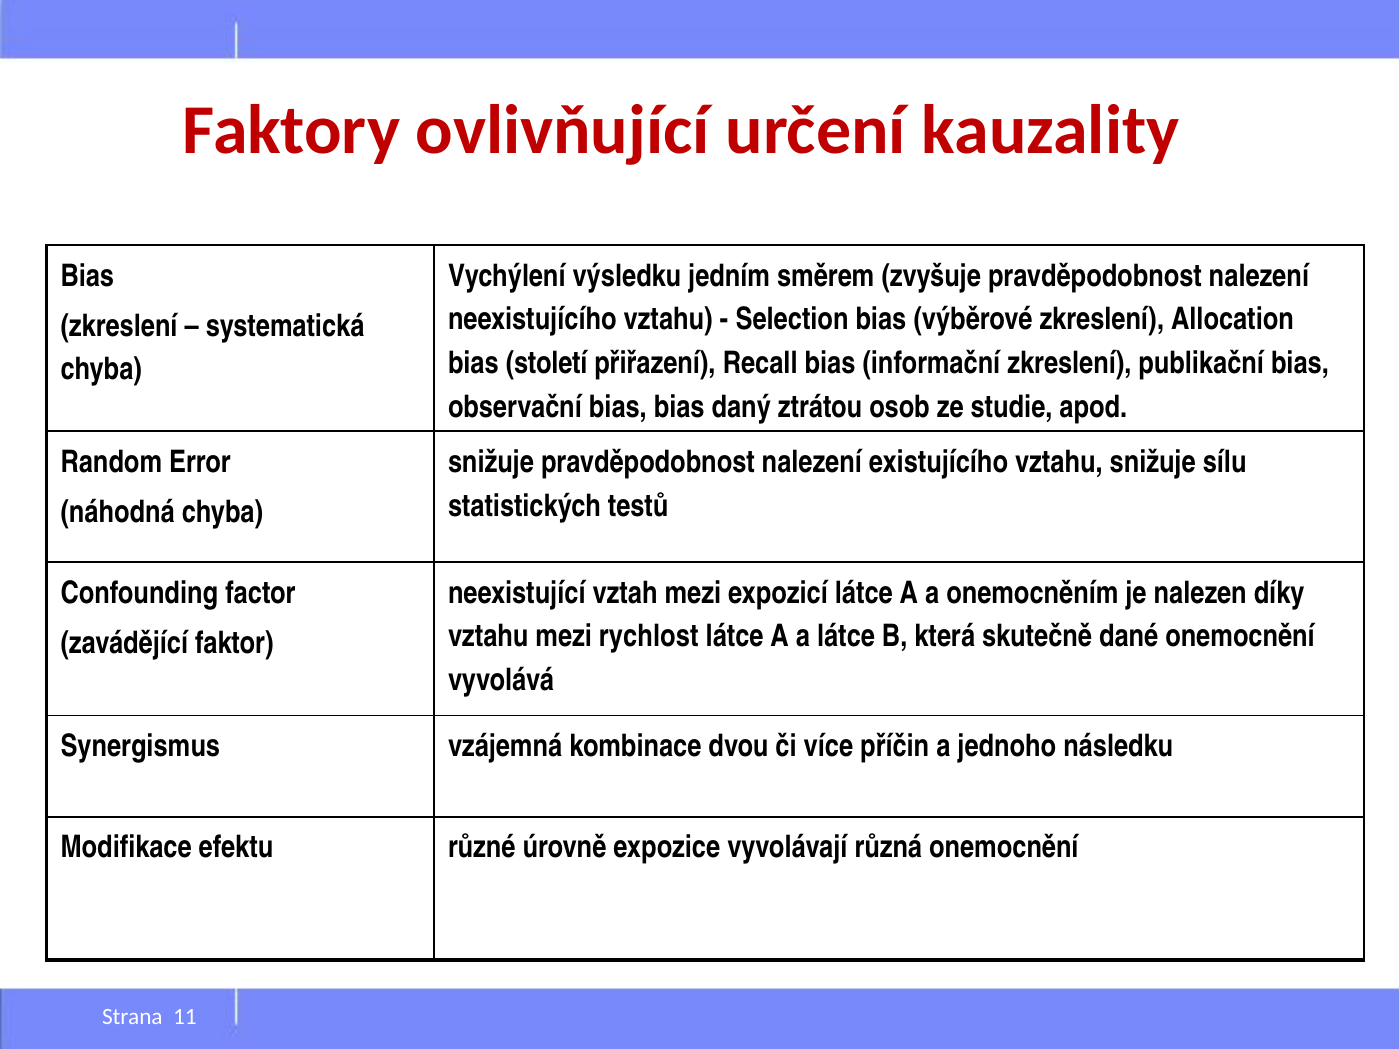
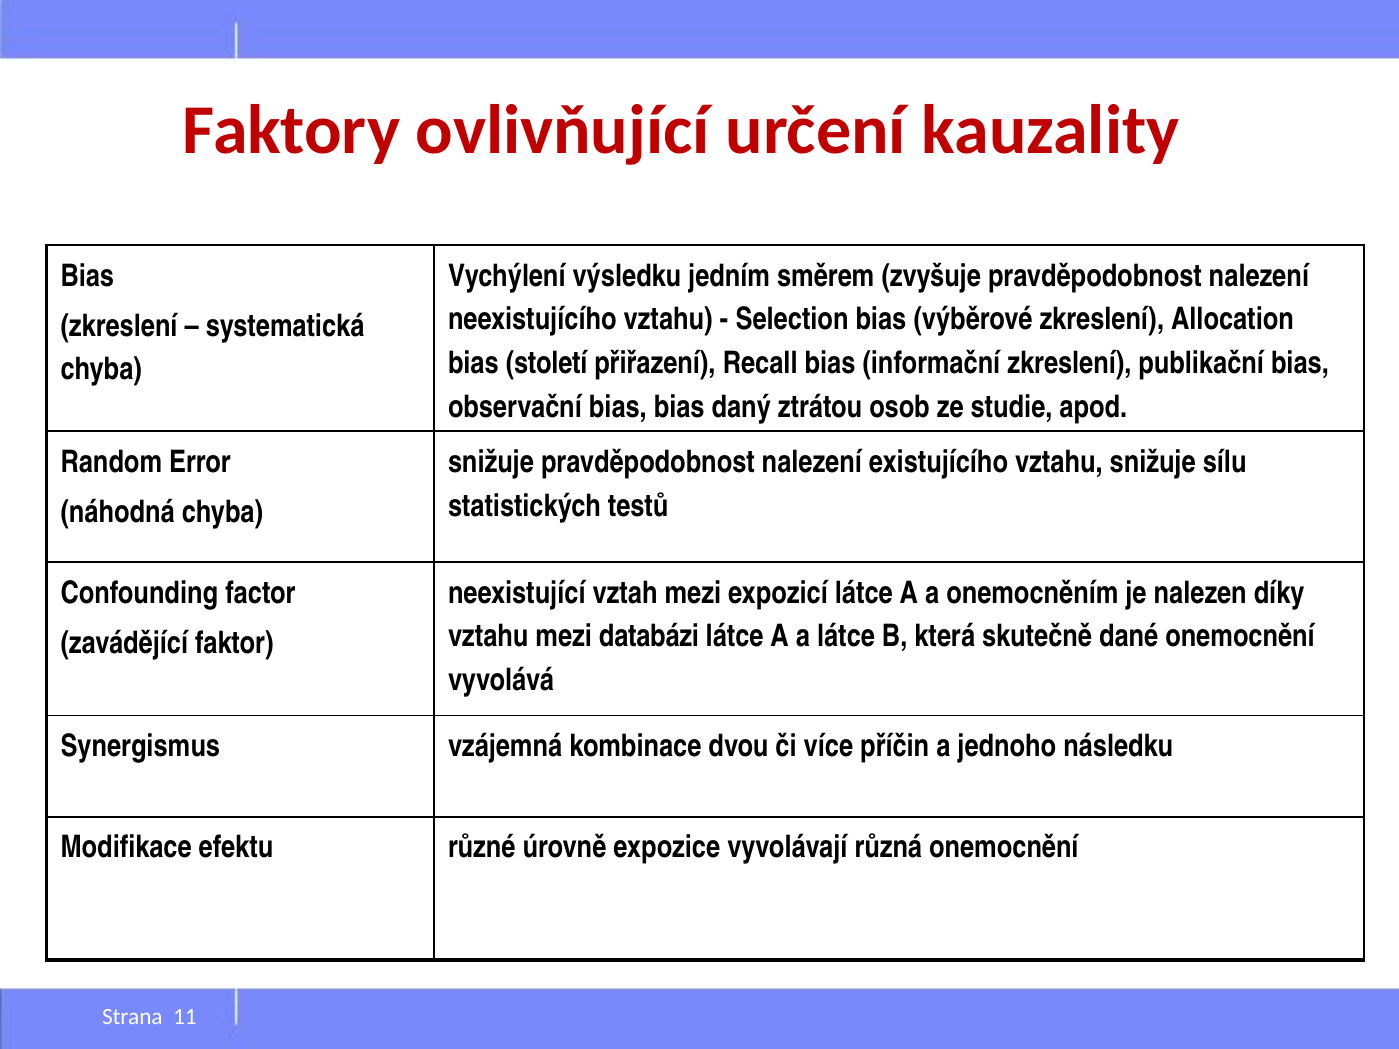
rychlost: rychlost -> databázi
